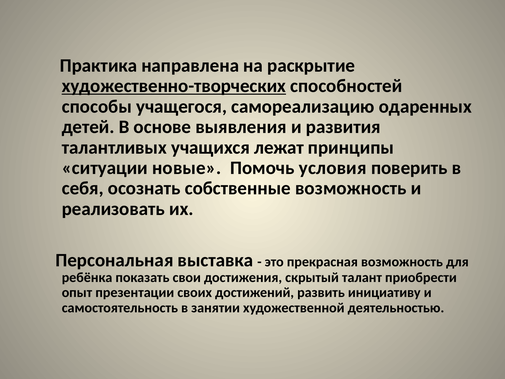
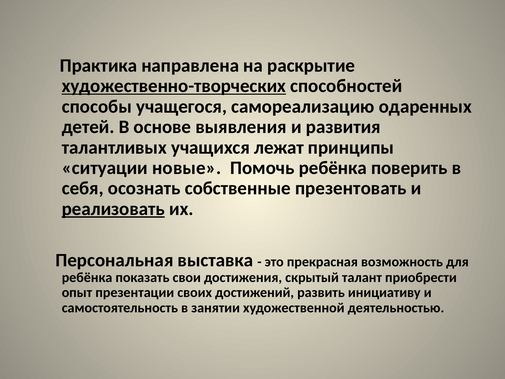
Помочь условия: условия -> ребёнка
собственные возможность: возможность -> презентовать
реализовать underline: none -> present
